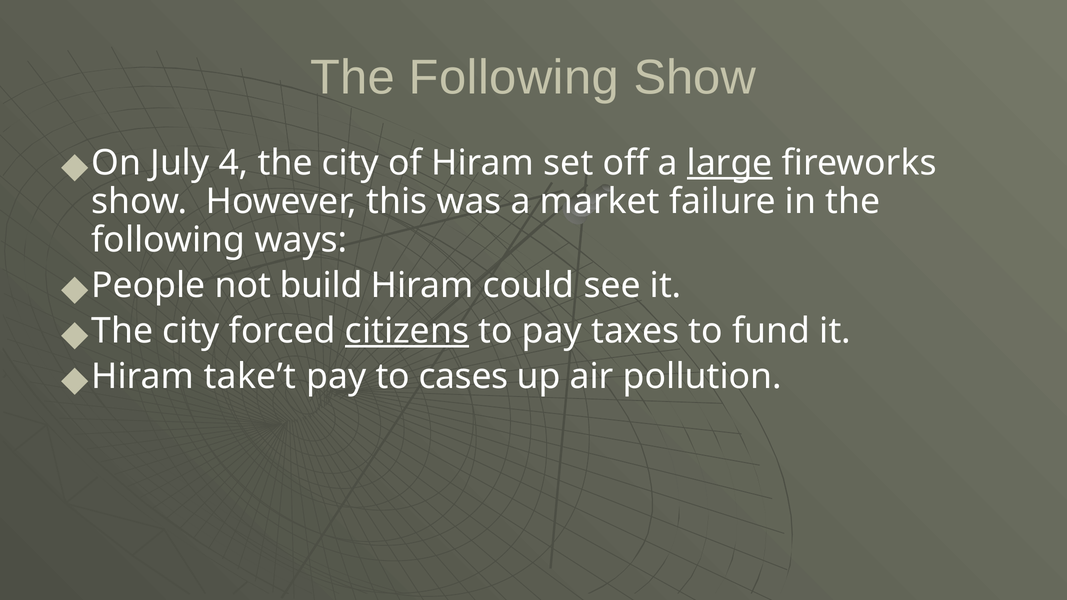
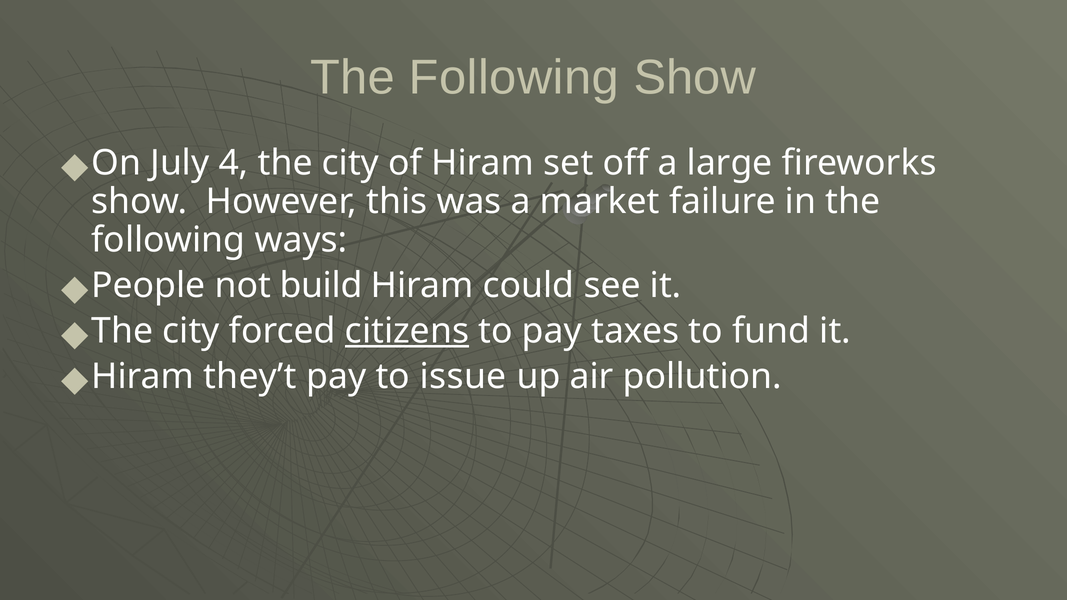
large underline: present -> none
take’t: take’t -> they’t
cases: cases -> issue
